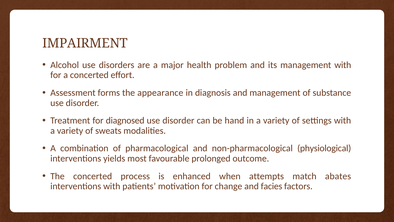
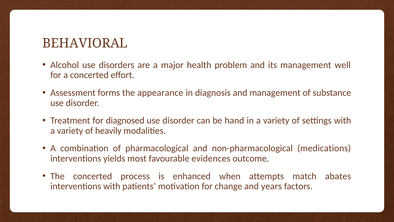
IMPAIRMENT: IMPAIRMENT -> BEHAVIORAL
management with: with -> well
sweats: sweats -> heavily
physiological: physiological -> medications
prolonged: prolonged -> evidences
facies: facies -> years
